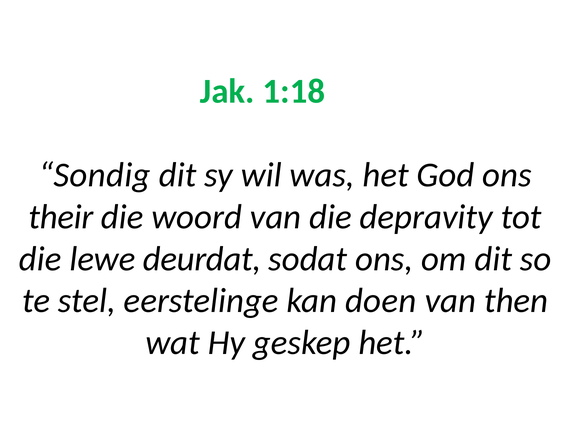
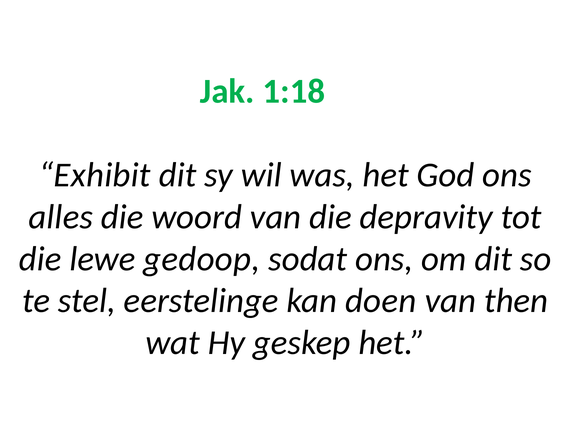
Sondig: Sondig -> Exhibit
their: their -> alles
deurdat: deurdat -> gedoop
